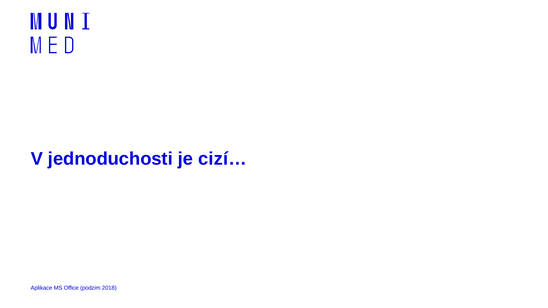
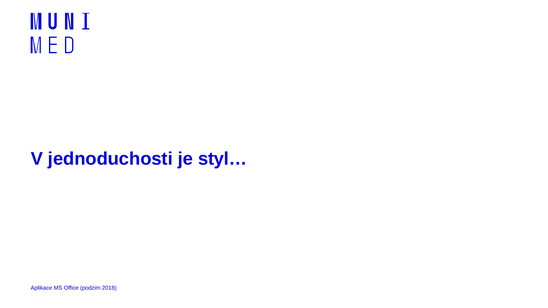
cizí…: cizí… -> styl…
